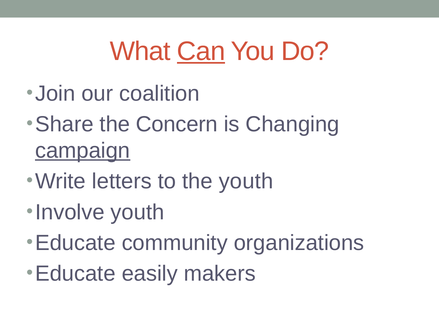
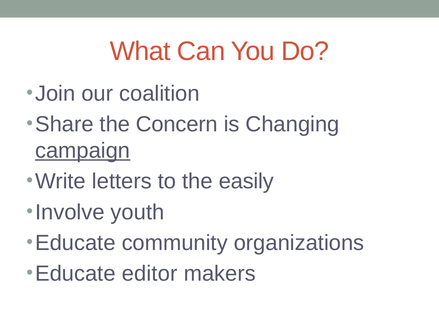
Can underline: present -> none
the youth: youth -> easily
easily: easily -> editor
